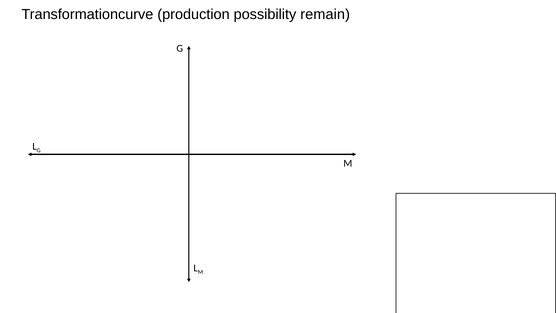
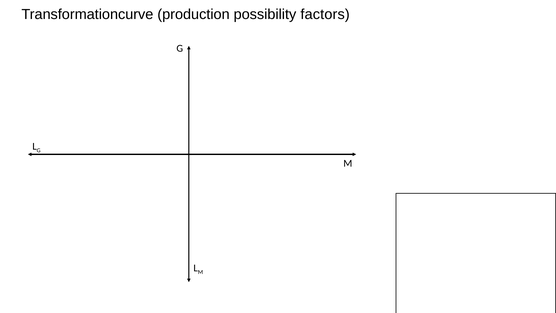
remain: remain -> factors
